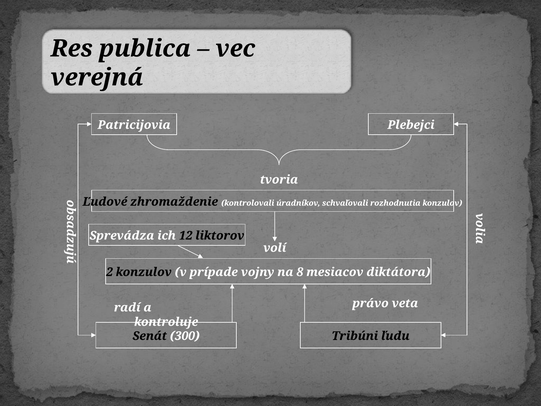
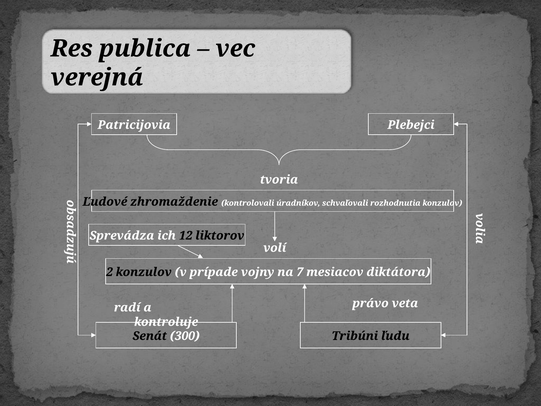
8: 8 -> 7
